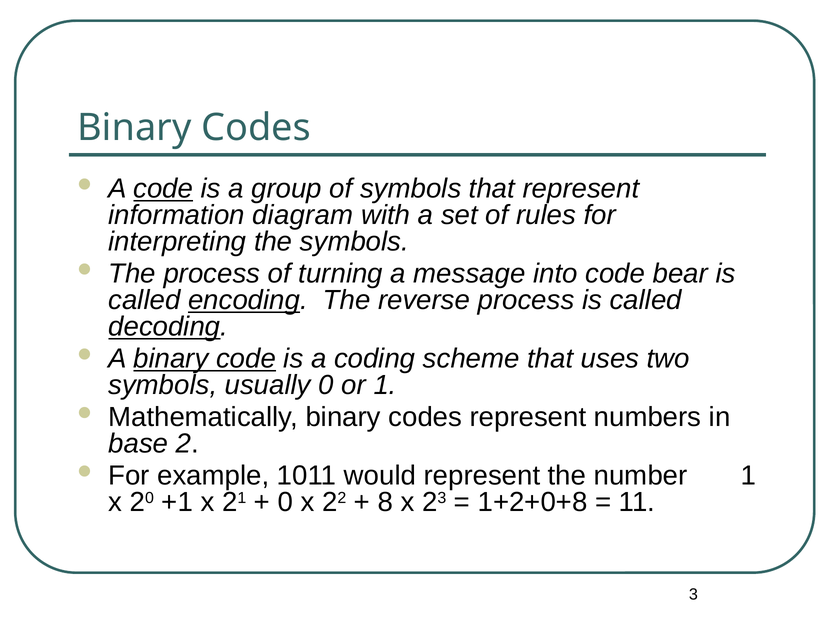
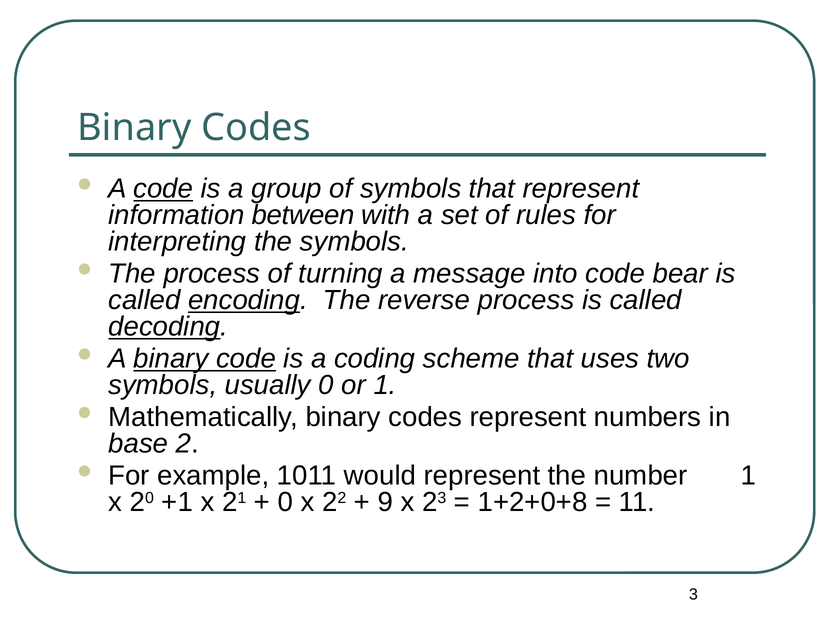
diagram: diagram -> between
8: 8 -> 9
